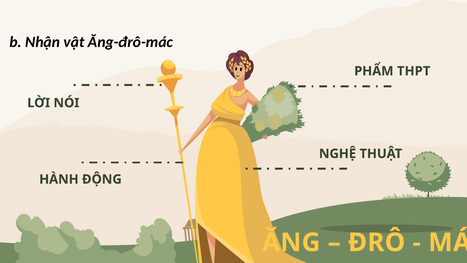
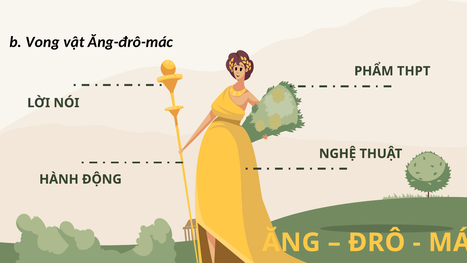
Nhận: Nhận -> Vong
